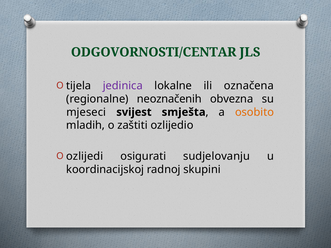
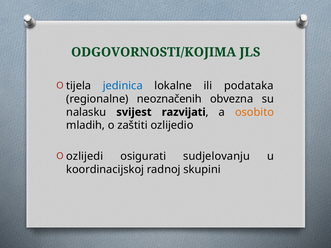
ODGOVORNOSTI/CENTAR: ODGOVORNOSTI/CENTAR -> ODGOVORNOSTI/KOJIMA
jedinica colour: purple -> blue
označena: označena -> podataka
mjeseci: mjeseci -> nalasku
smješta: smješta -> razvijati
